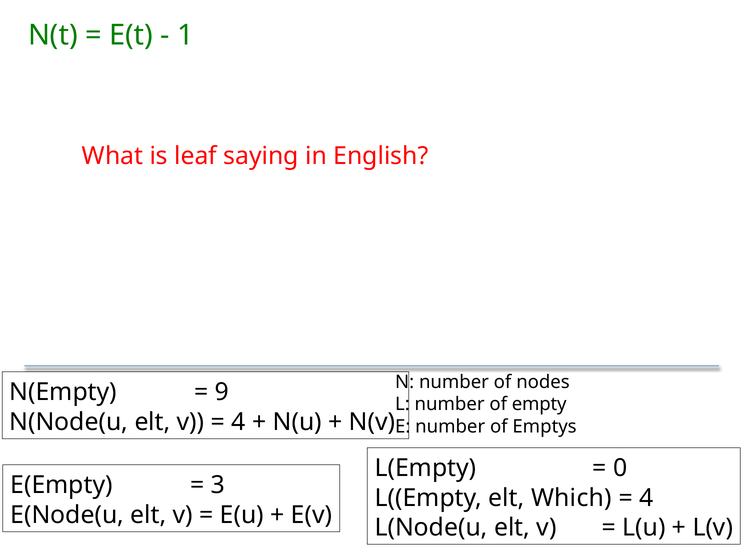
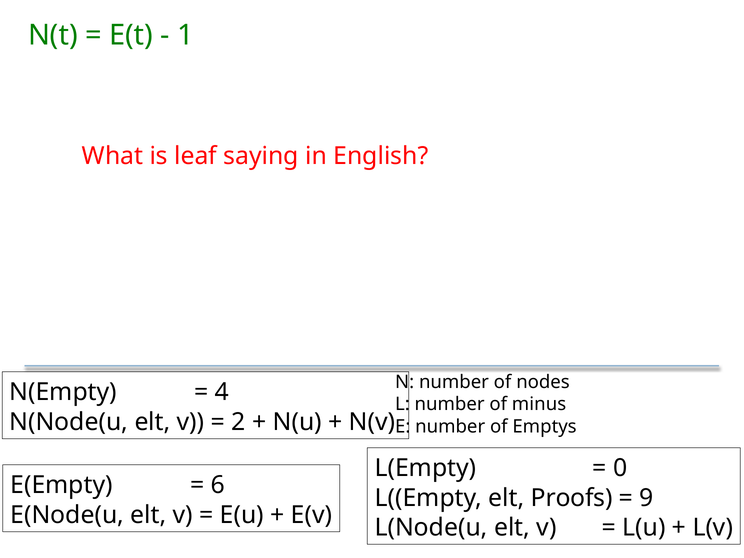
9: 9 -> 4
empty: empty -> minus
4 at (239, 422): 4 -> 2
3: 3 -> 6
Which: Which -> Proofs
4 at (646, 498): 4 -> 9
